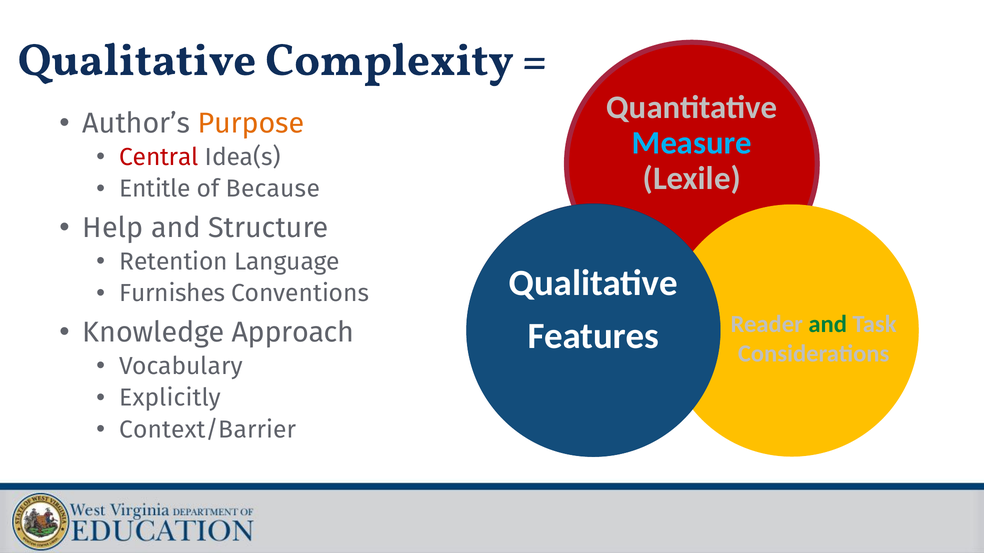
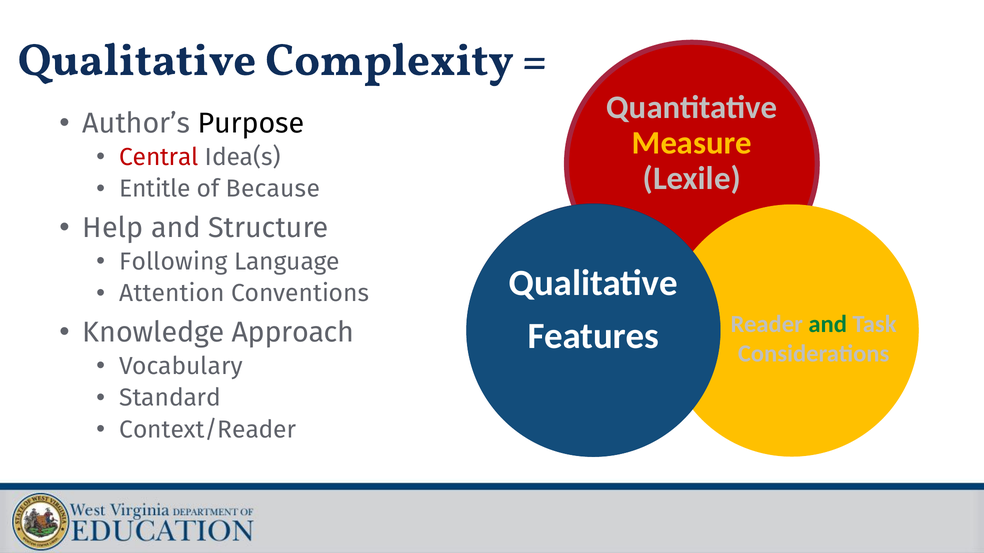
Purpose colour: orange -> black
Measure colour: light blue -> yellow
Retention: Retention -> Following
Furnishes: Furnishes -> Attention
Explicitly: Explicitly -> Standard
Context/Barrier: Context/Barrier -> Context/Reader
